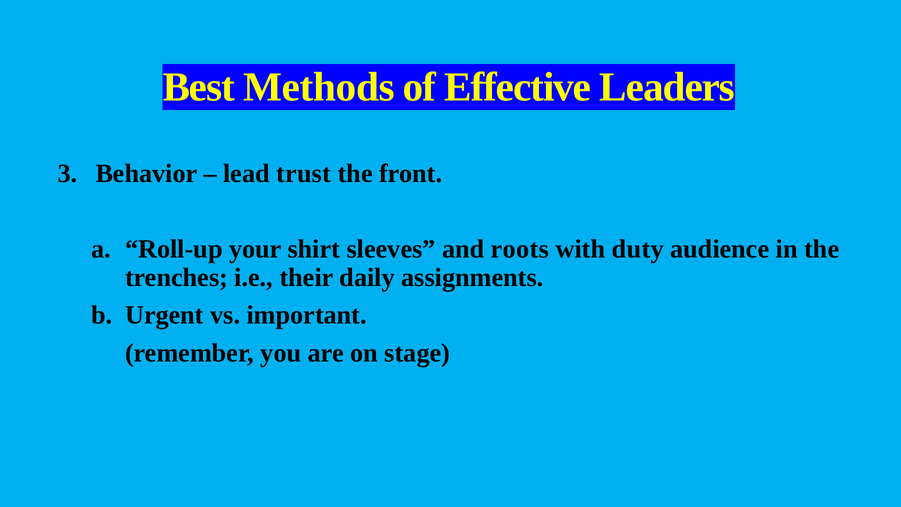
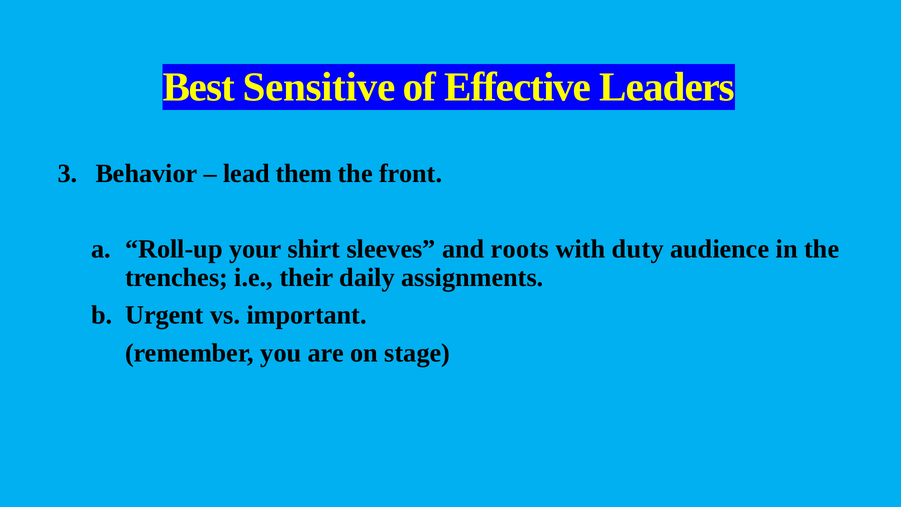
Methods: Methods -> Sensitive
trust: trust -> them
